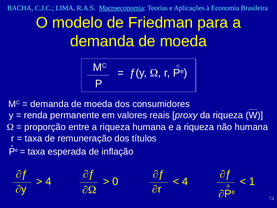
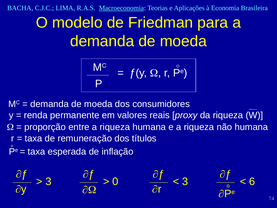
4 at (48, 181): 4 -> 3
4 at (185, 181): 4 -> 3
1: 1 -> 6
